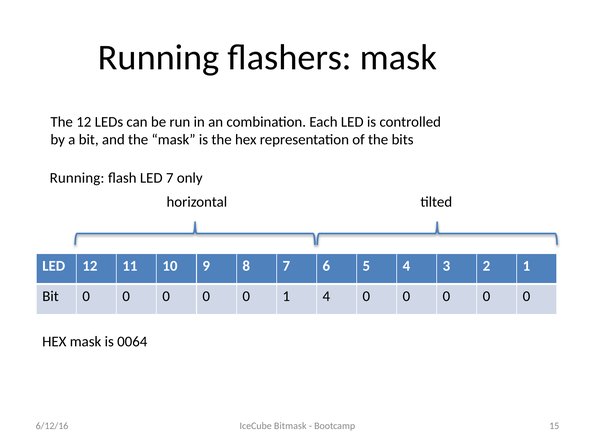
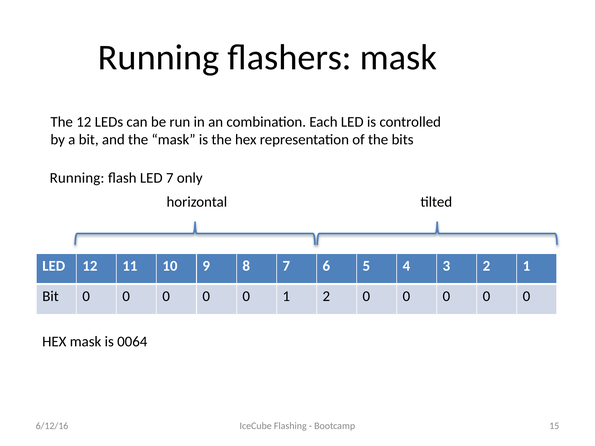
1 4: 4 -> 2
Bitmask: Bitmask -> Flashing
